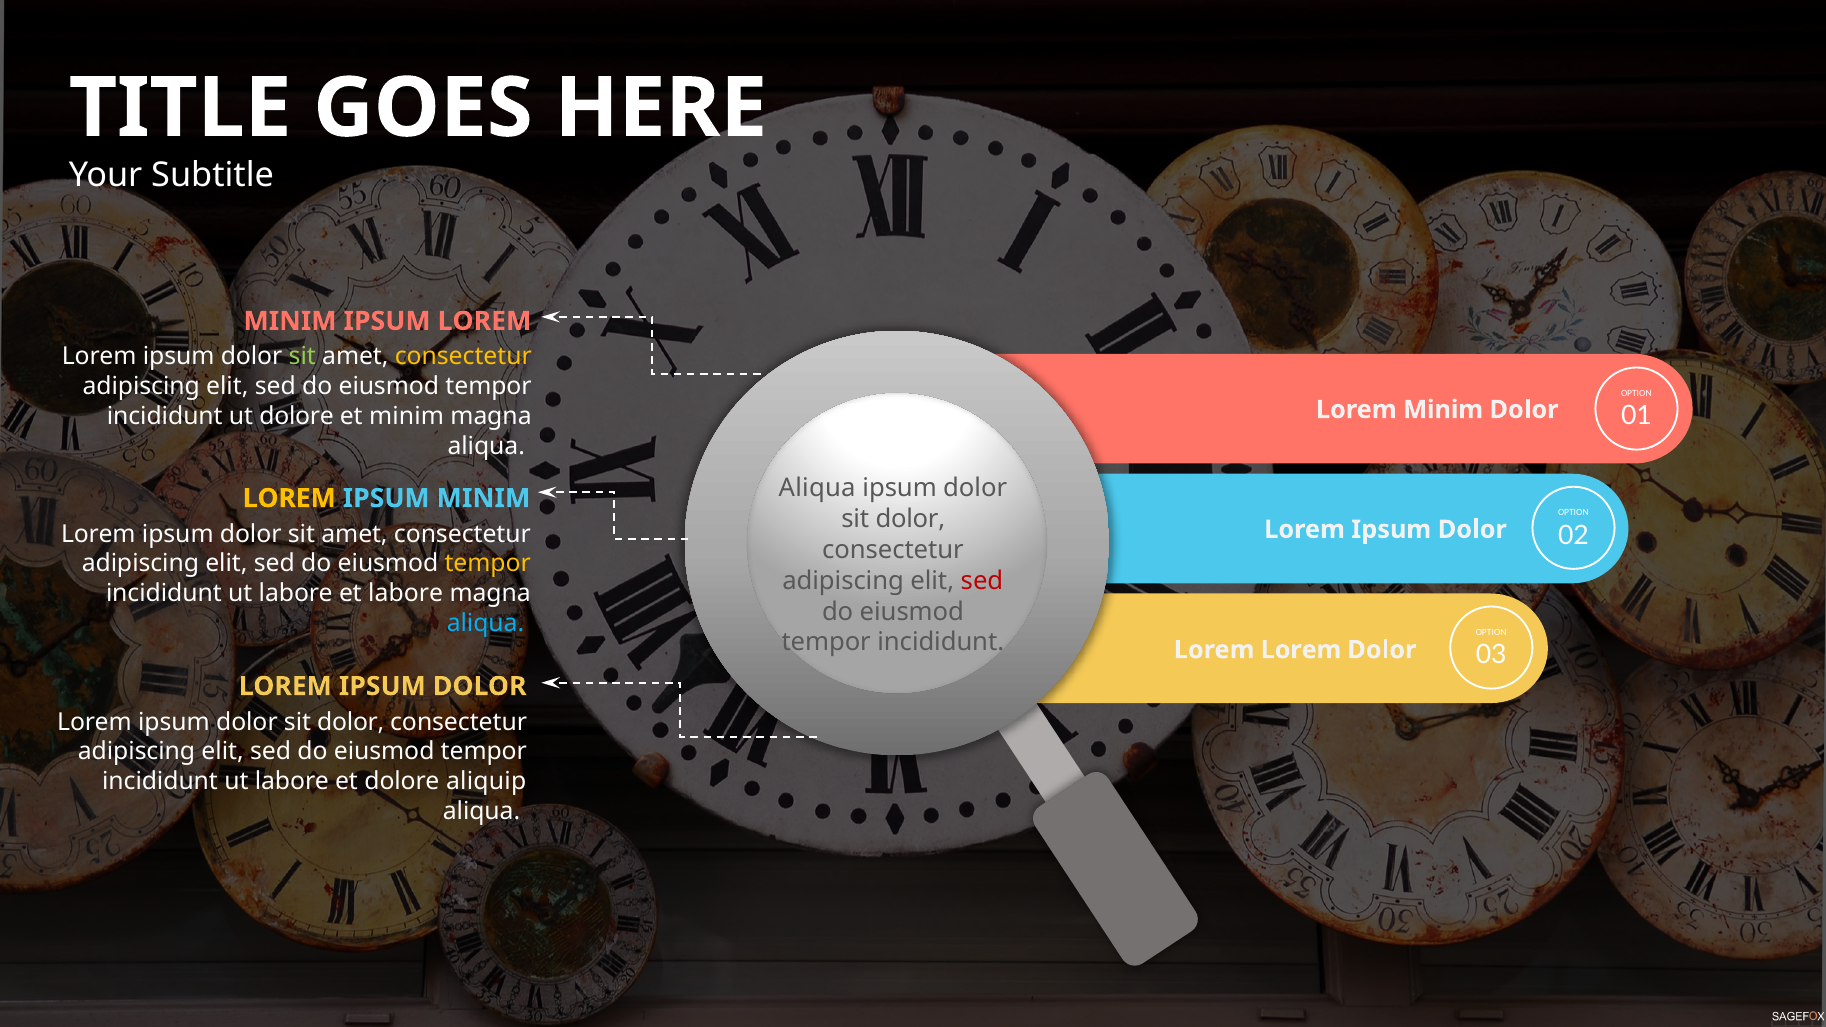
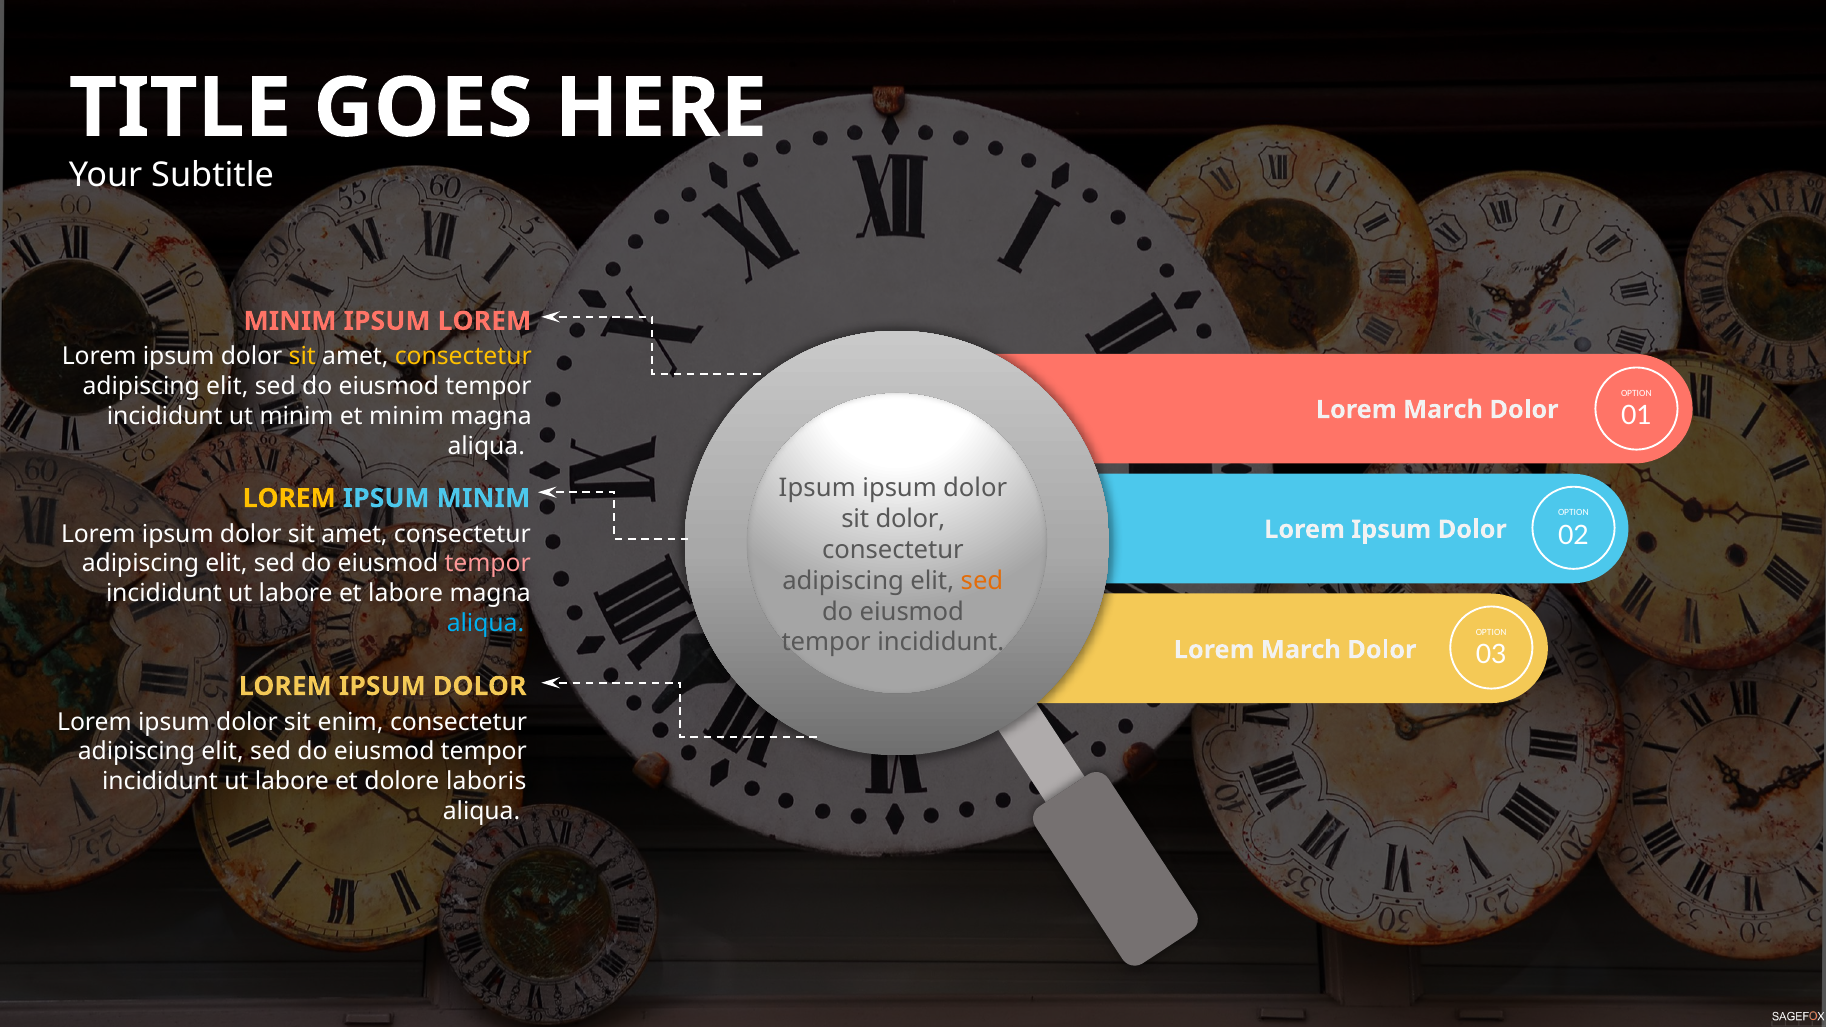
sit at (302, 357) colour: light green -> yellow
Minim at (1443, 410): Minim -> March
ut dolore: dolore -> minim
Aliqua at (817, 488): Aliqua -> Ipsum
tempor at (488, 564) colour: yellow -> pink
sed at (982, 581) colour: red -> orange
Lorem at (1301, 650): Lorem -> March
dolor at (351, 722): dolor -> enim
aliquip: aliquip -> laboris
